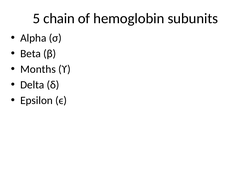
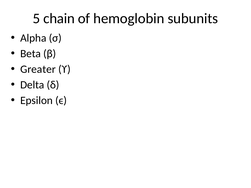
Months: Months -> Greater
